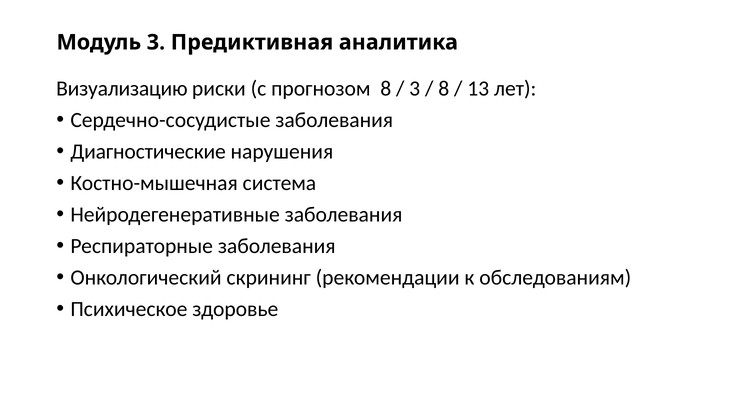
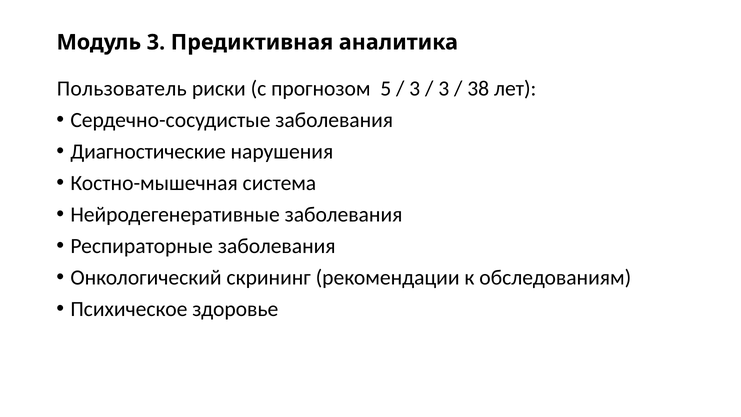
Визуализацию: Визуализацию -> Пользователь
прогнозом 8: 8 -> 5
8 at (444, 89): 8 -> 3
13: 13 -> 38
